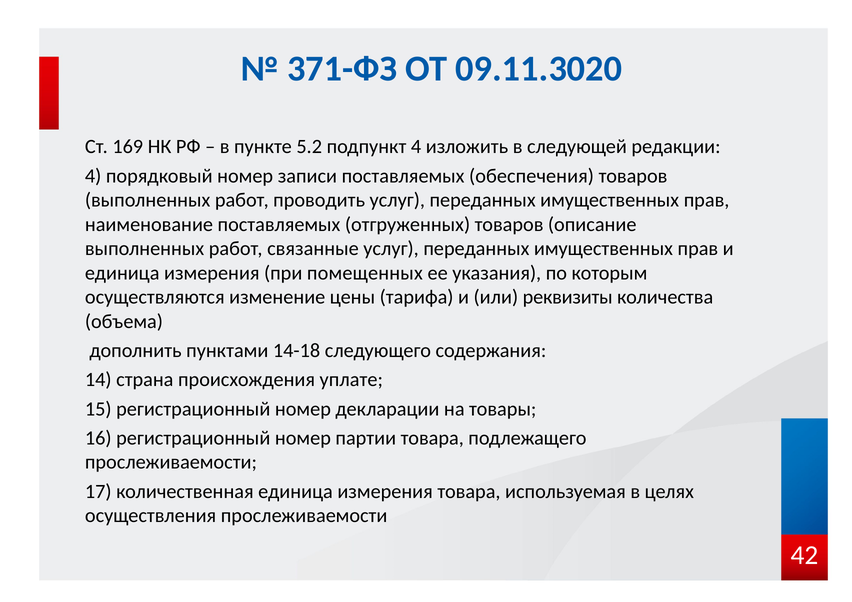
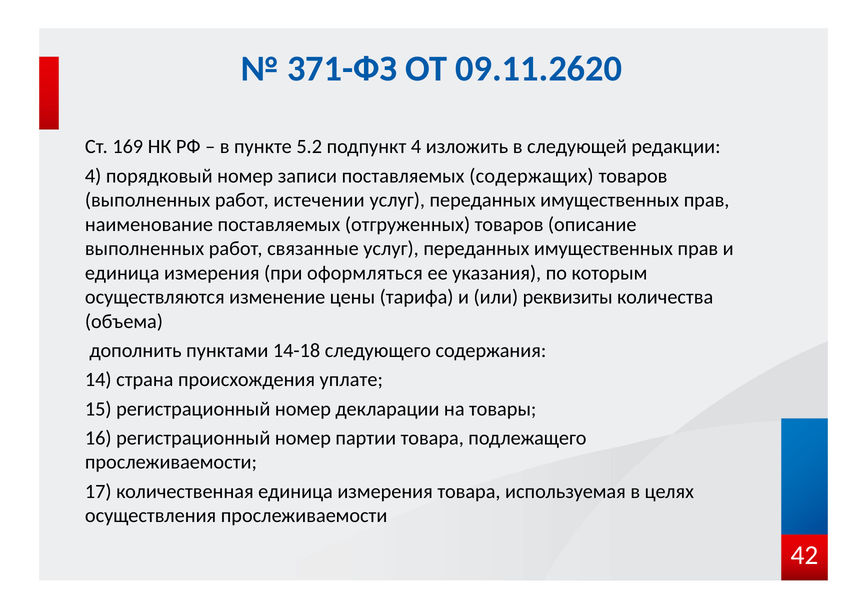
09.11.3020: 09.11.3020 -> 09.11.2620
обеспечения: обеспечения -> содержащих
проводить: проводить -> истечении
помещенных: помещенных -> оформляться
